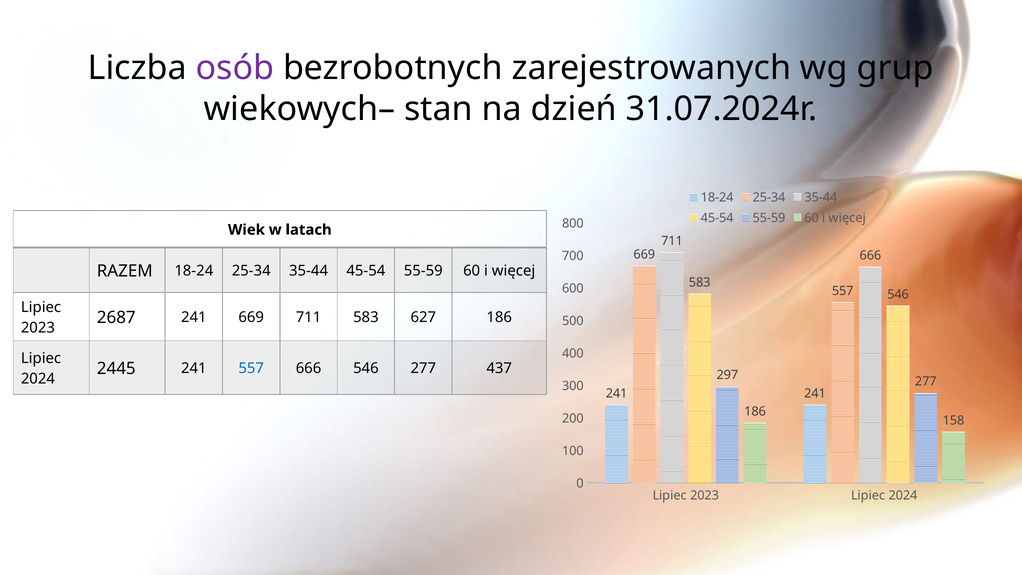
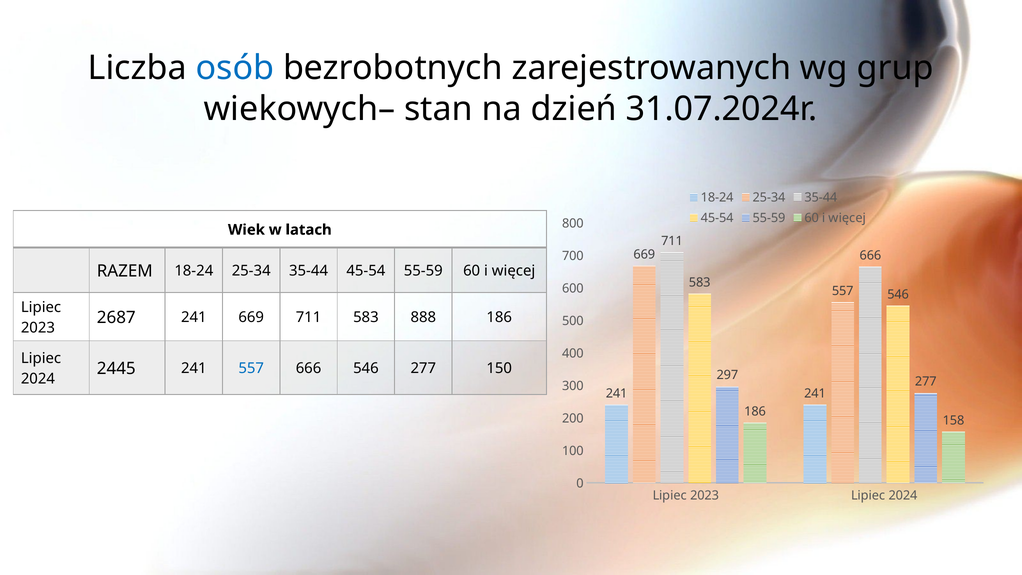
osób colour: purple -> blue
627: 627 -> 888
437: 437 -> 150
